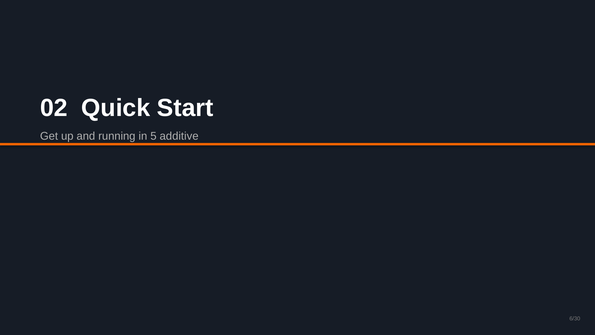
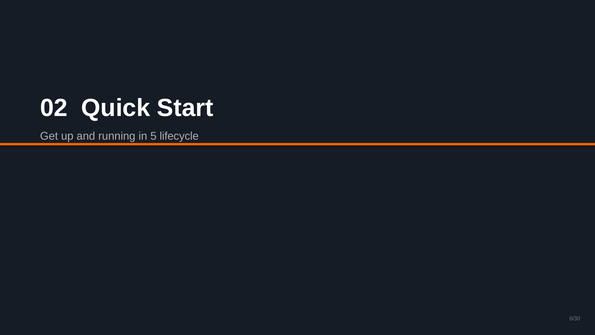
additive: additive -> lifecycle
